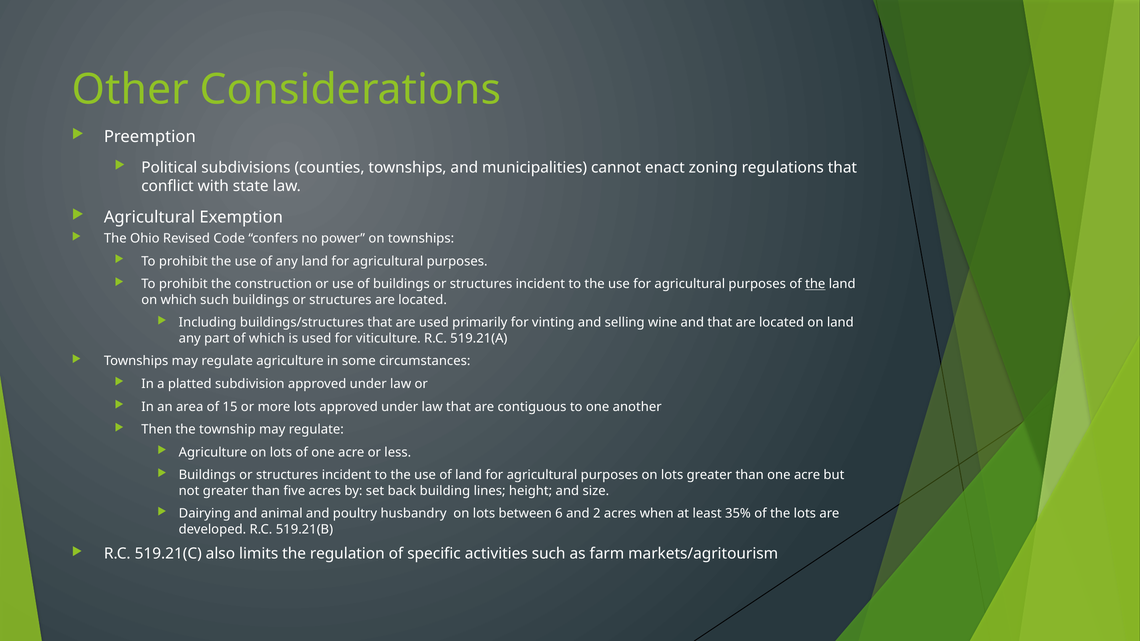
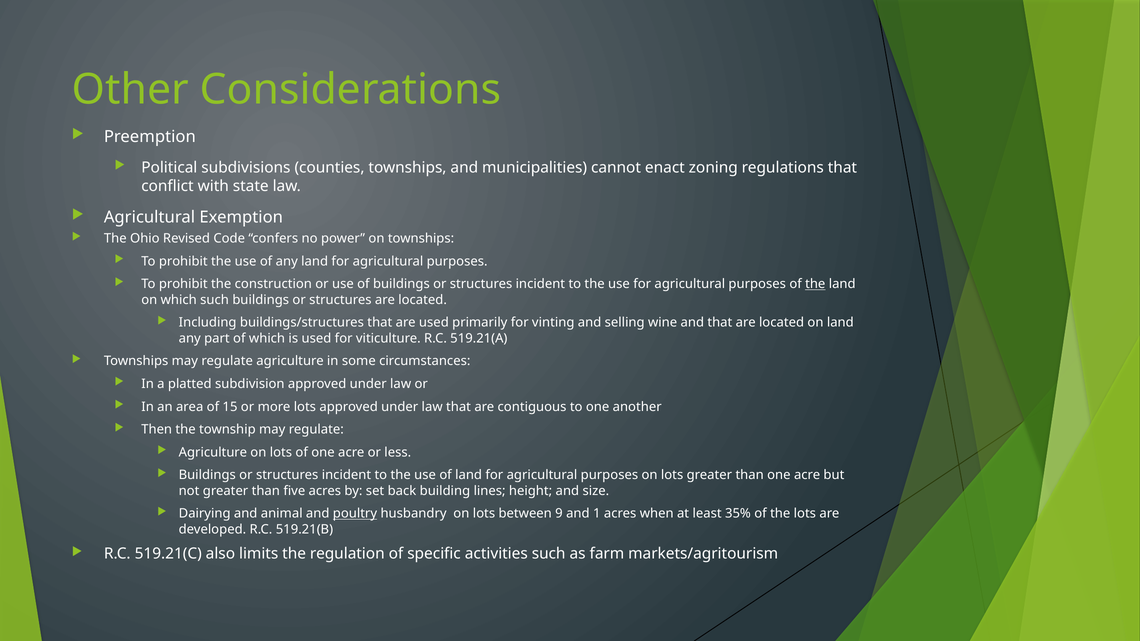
poultry underline: none -> present
6: 6 -> 9
2: 2 -> 1
